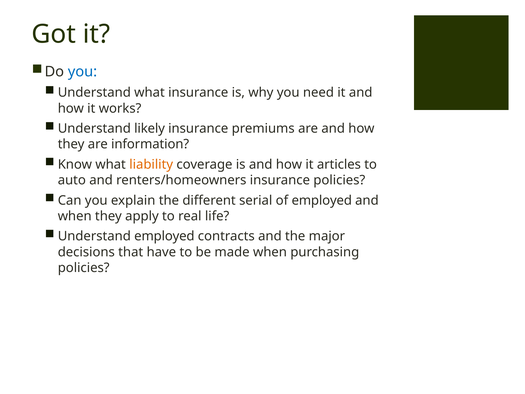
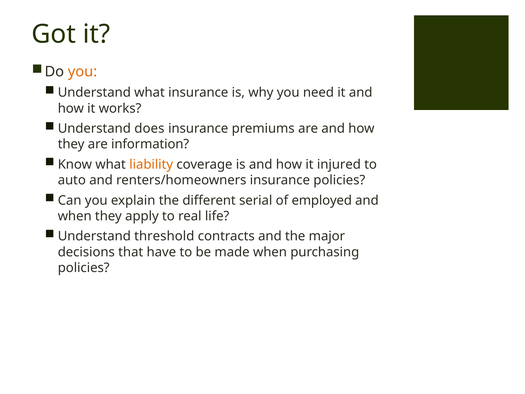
you at (83, 72) colour: blue -> orange
likely: likely -> does
articles: articles -> injured
Understand employed: employed -> threshold
